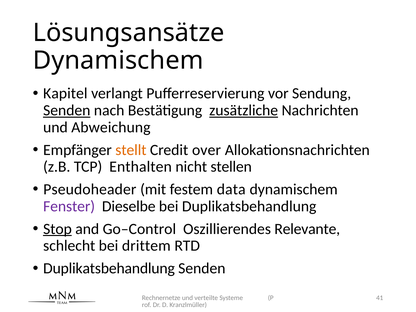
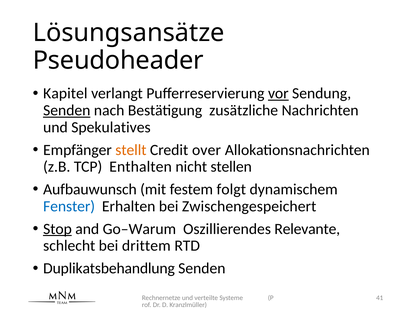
Dynamischem at (118, 60): Dynamischem -> Pseudoheader
vor underline: none -> present
zusätzliche underline: present -> none
Abweichung: Abweichung -> Spekulatives
Pseudoheader: Pseudoheader -> Aufbauwunsch
data: data -> folgt
Fenster colour: purple -> blue
Dieselbe: Dieselbe -> Erhalten
bei Duplikatsbehandlung: Duplikatsbehandlung -> Zwischengespeichert
Go–Control: Go–Control -> Go–Warum
